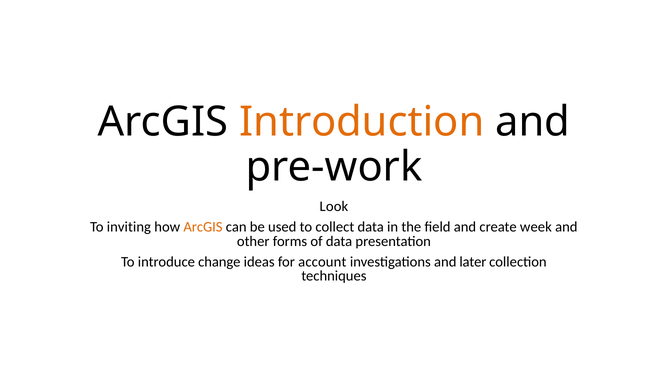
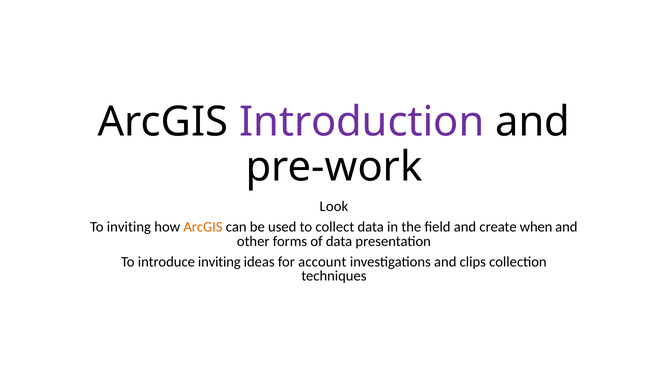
Introduction colour: orange -> purple
week: week -> when
introduce change: change -> inviting
later: later -> clips
